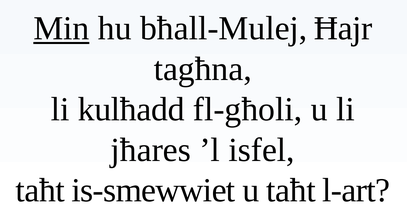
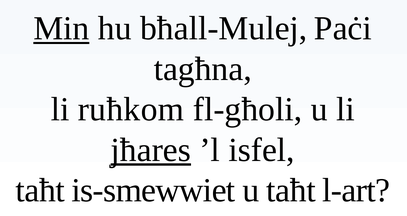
Ħajr: Ħajr -> Paċi
kulħadd: kulħadd -> ruħkom
jħares underline: none -> present
